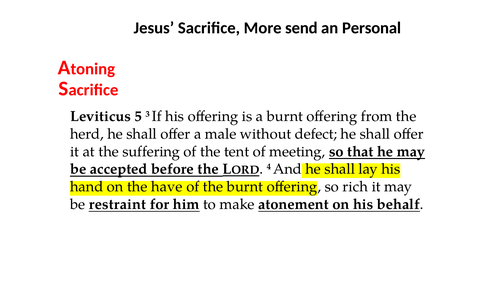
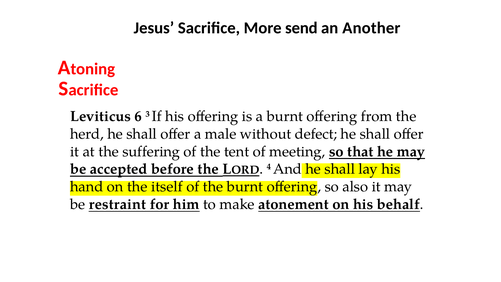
Personal: Personal -> Another
5: 5 -> 6
have: have -> itself
rich: rich -> also
